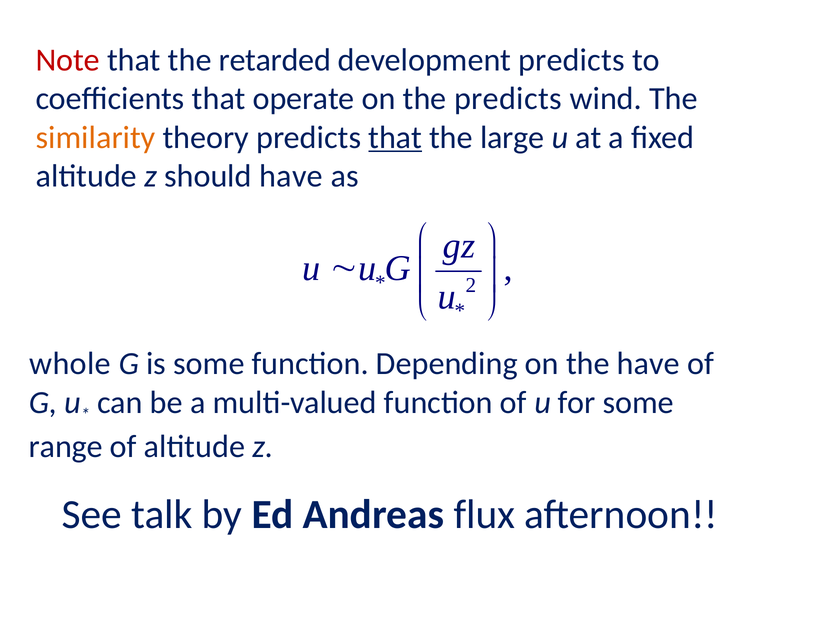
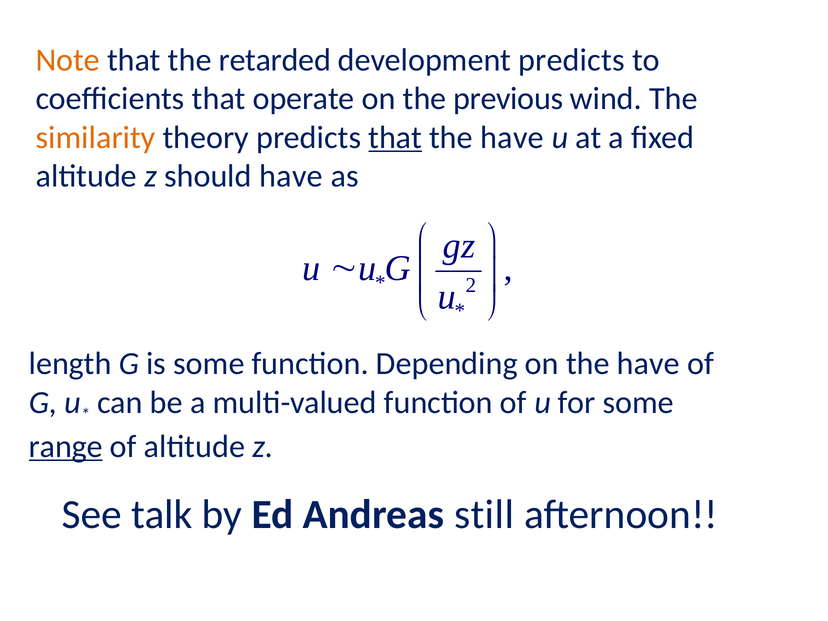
Note colour: red -> orange
the predicts: predicts -> previous
large at (512, 137): large -> have
whole: whole -> length
range underline: none -> present
flux: flux -> still
